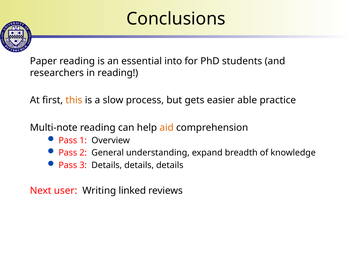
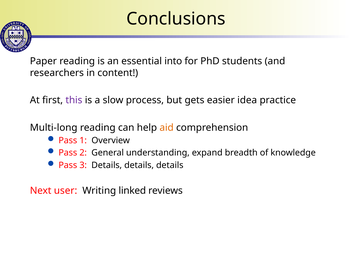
in reading: reading -> content
this colour: orange -> purple
able: able -> idea
Multi-note: Multi-note -> Multi-long
